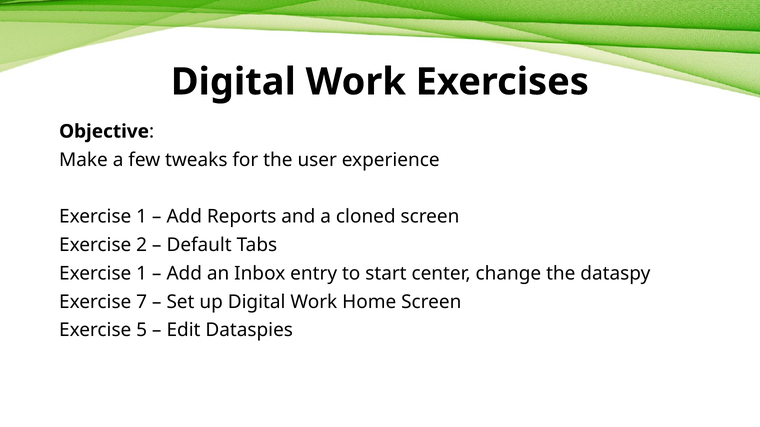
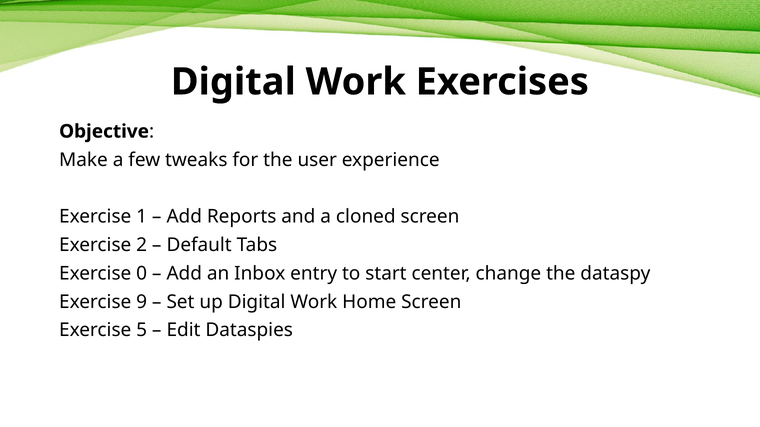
1 at (142, 274): 1 -> 0
7: 7 -> 9
